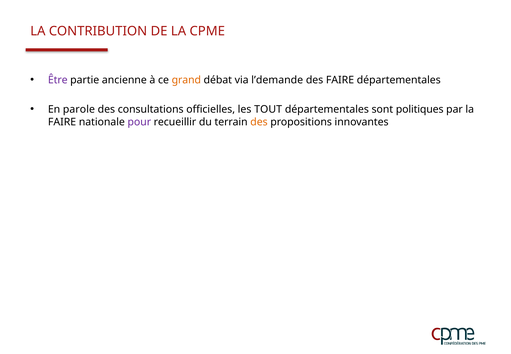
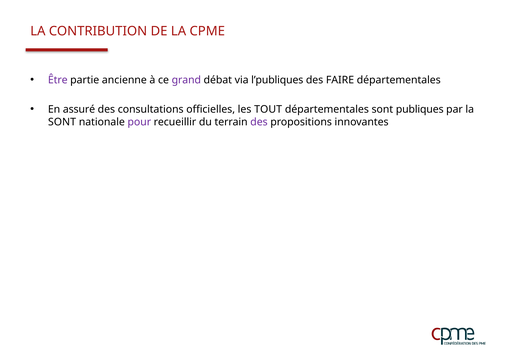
grand colour: orange -> purple
l’demande: l’demande -> l’publiques
parole: parole -> assuré
politiques: politiques -> publiques
FAIRE at (62, 122): FAIRE -> SONT
des at (259, 122) colour: orange -> purple
